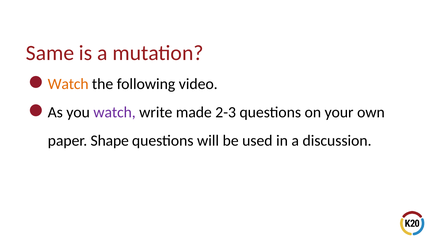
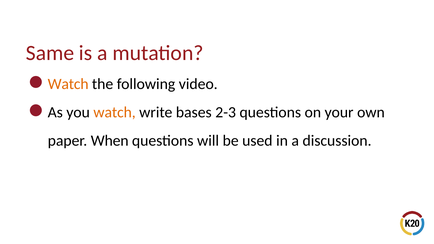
watch at (115, 112) colour: purple -> orange
made: made -> bases
Shape: Shape -> When
